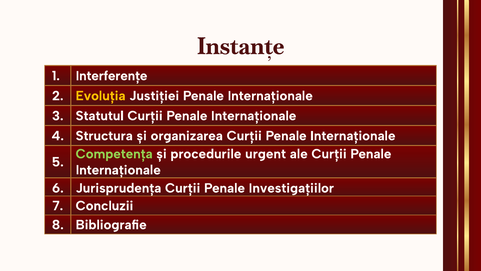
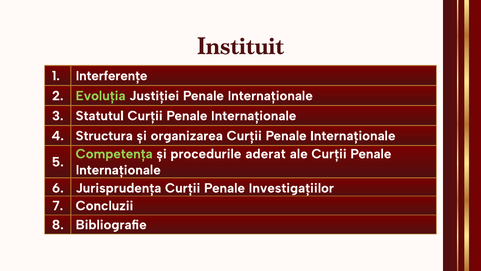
Instanțe: Instanțe -> Instituit
Evoluția colour: yellow -> light green
urgent: urgent -> aderat
